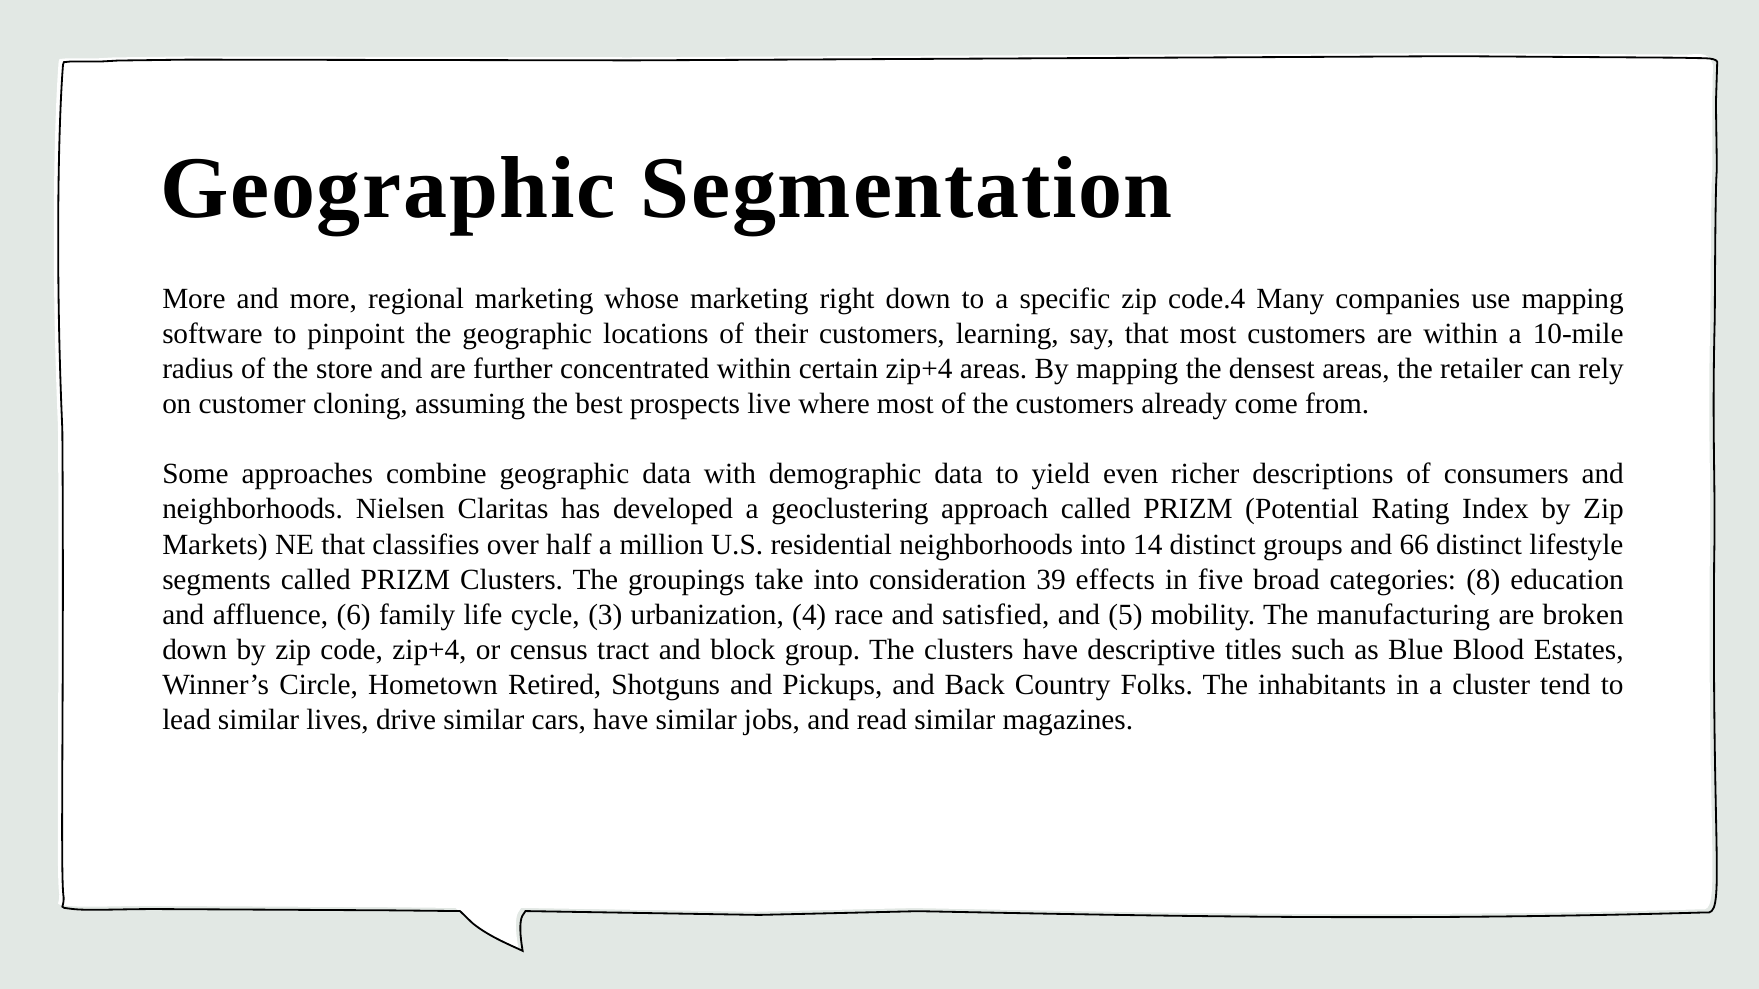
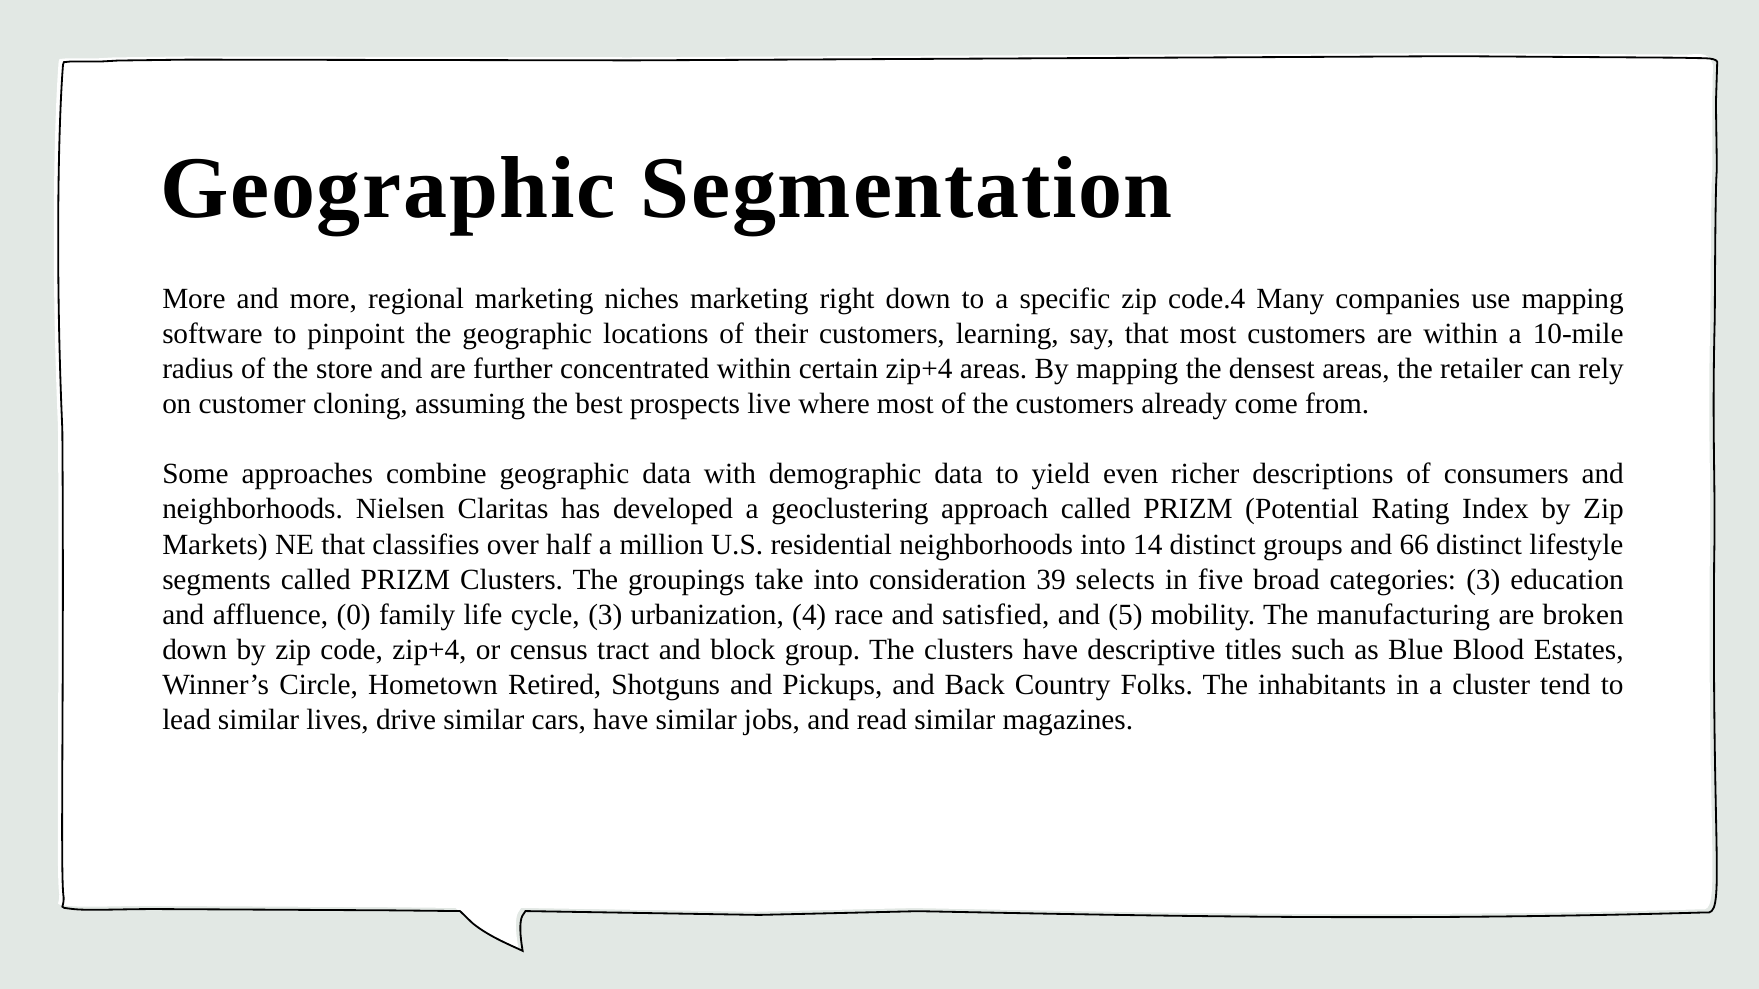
whose: whose -> niches
effects: effects -> selects
categories 8: 8 -> 3
6: 6 -> 0
